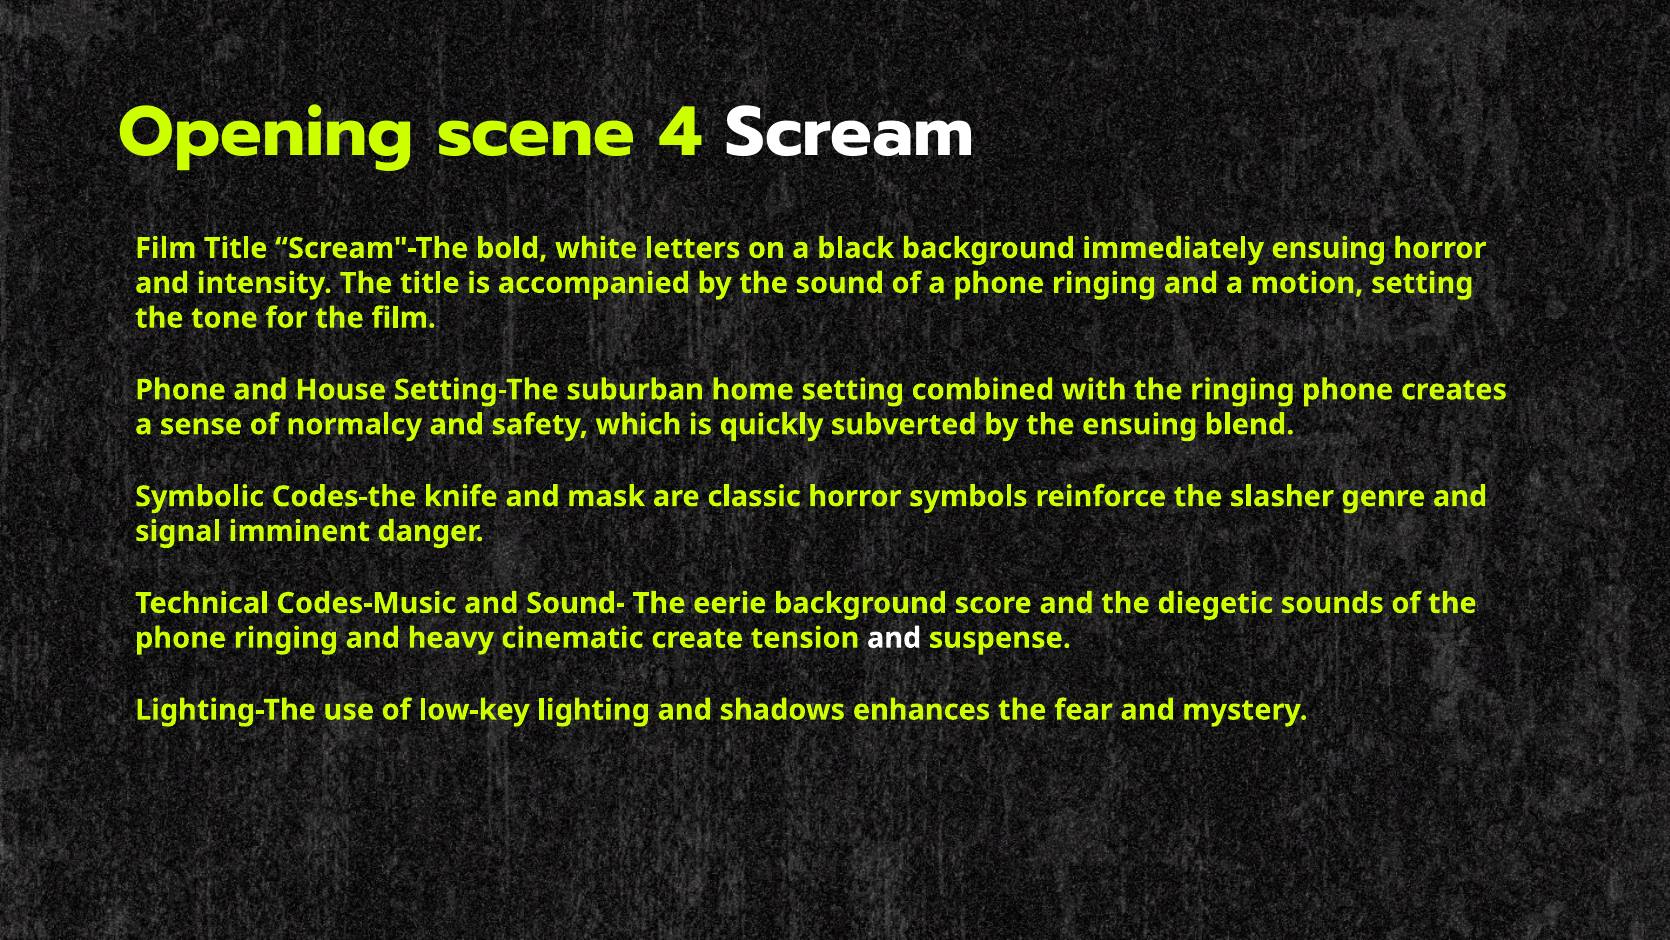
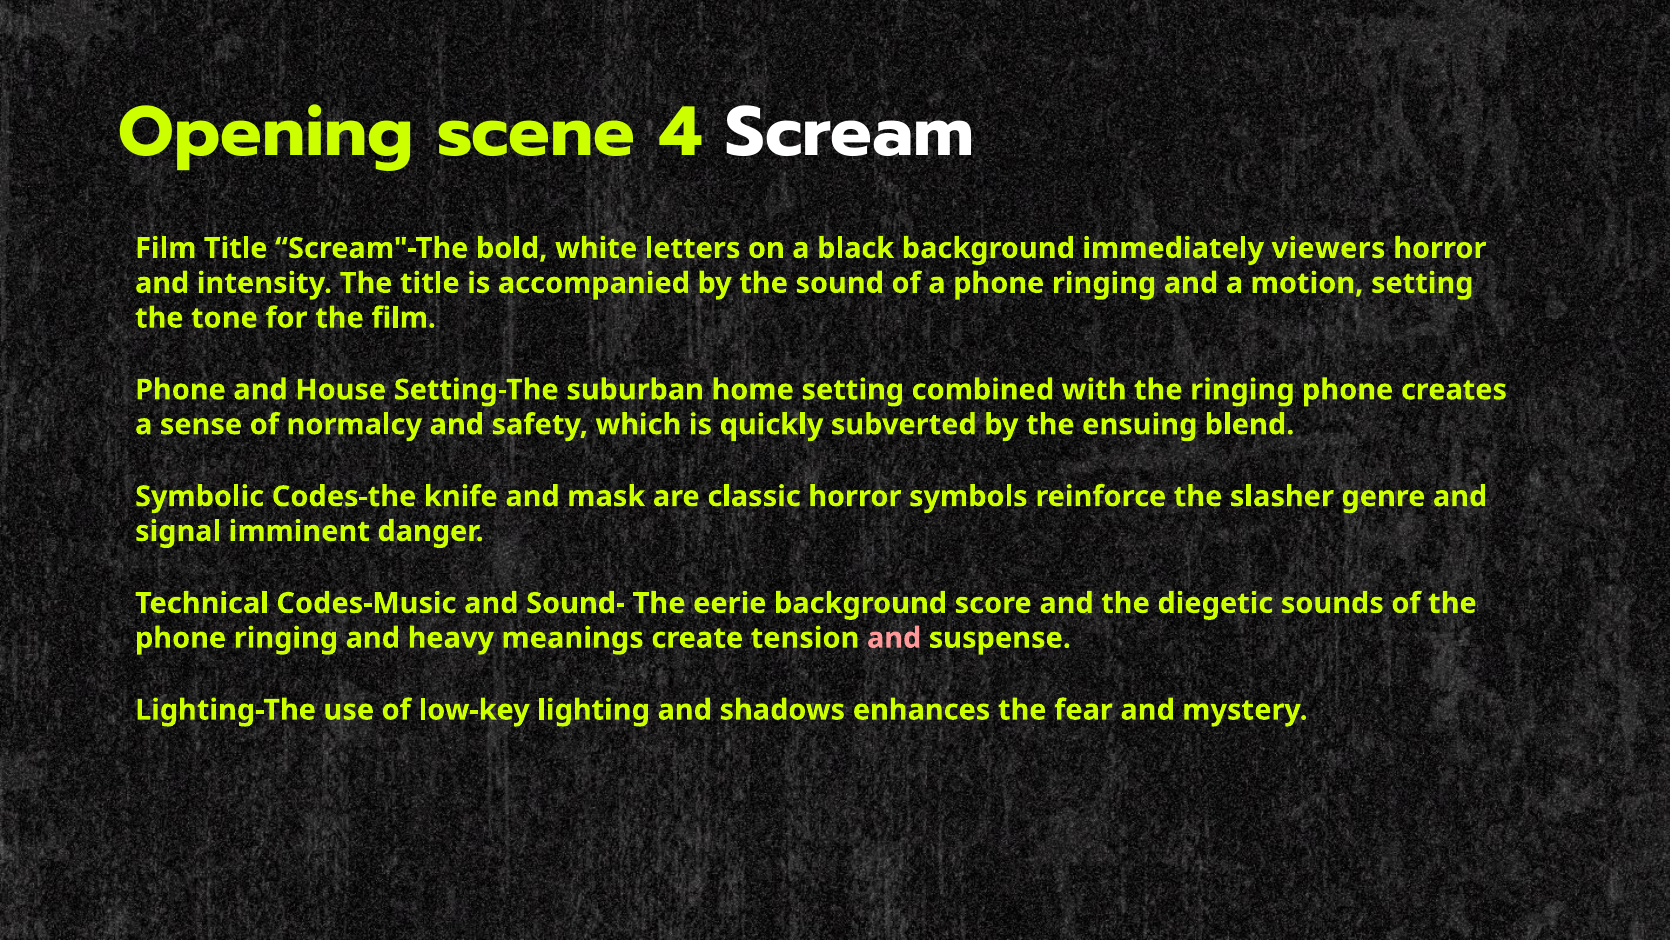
immediately ensuing: ensuing -> viewers
cinematic: cinematic -> meanings
and at (894, 638) colour: white -> pink
